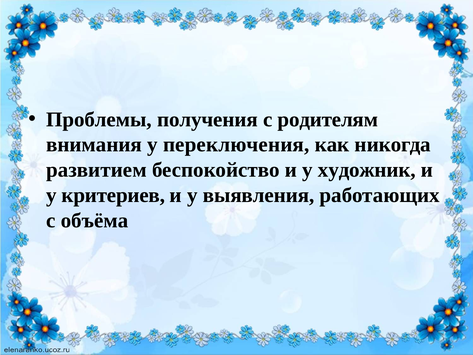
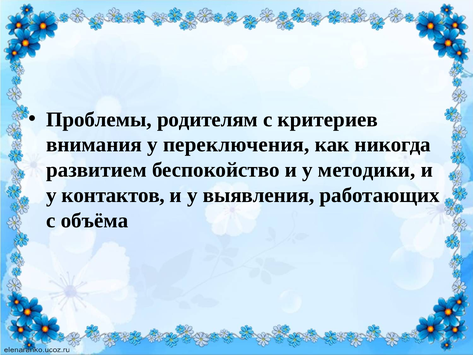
получения: получения -> родителям
родителям: родителям -> критериев
художник: художник -> методики
критериев: критериев -> контактов
